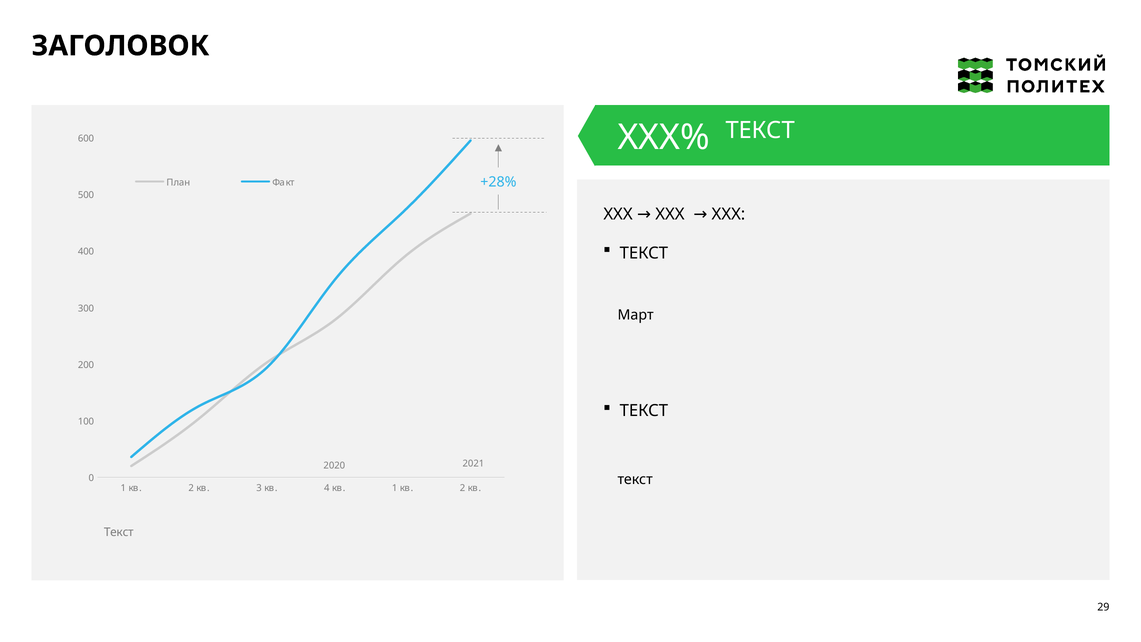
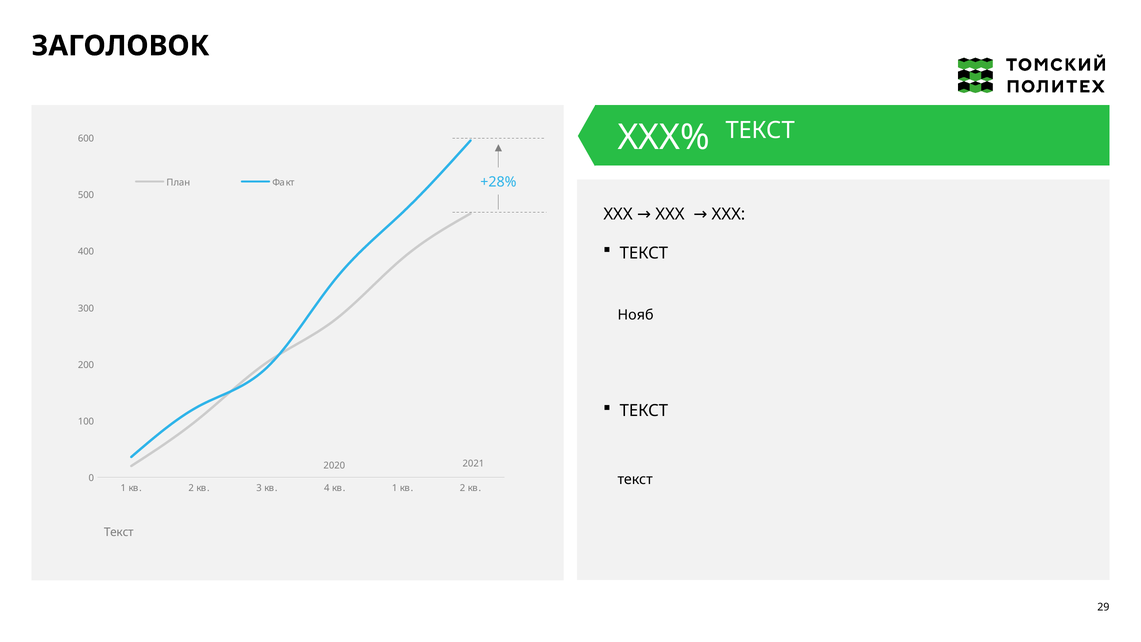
Март: Март -> Нояб
